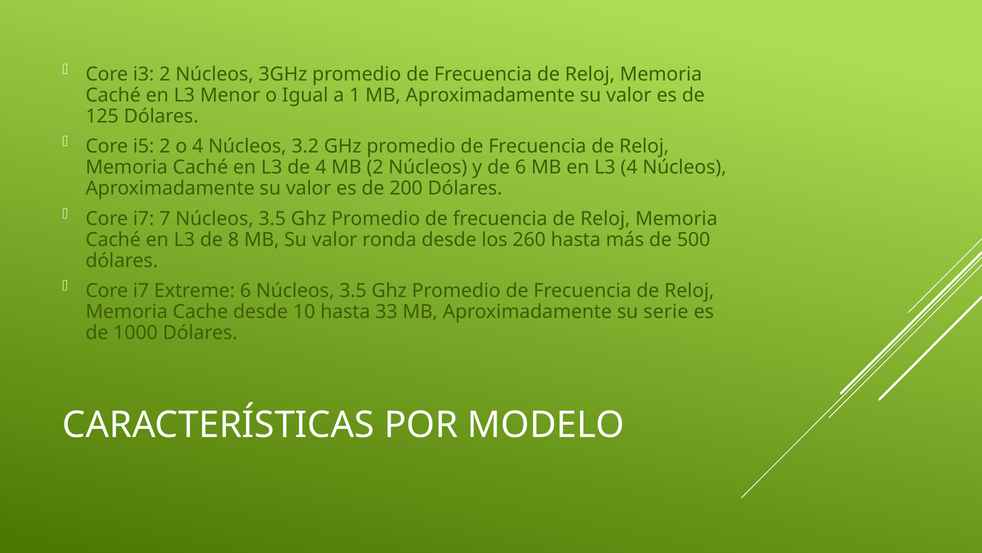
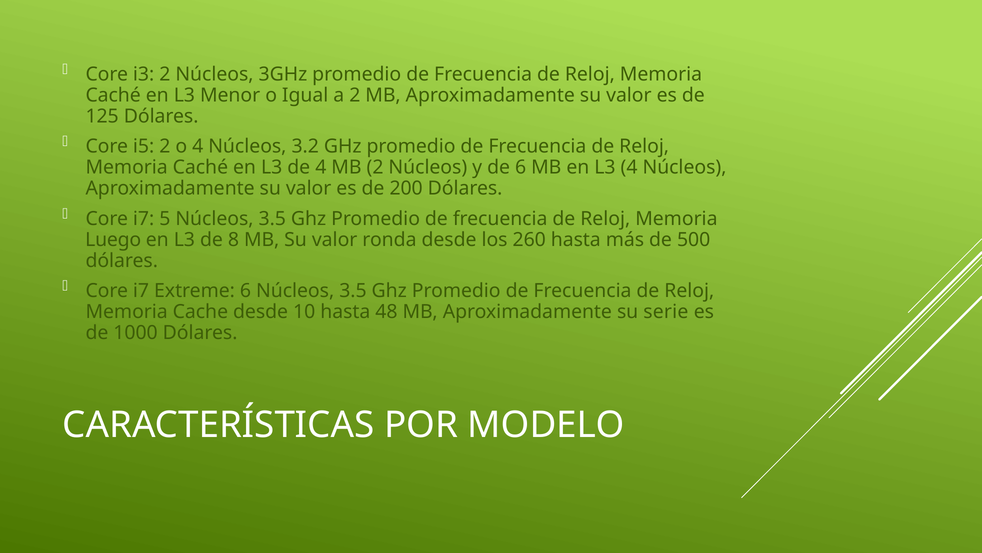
a 1: 1 -> 2
7: 7 -> 5
Caché at (113, 239): Caché -> Luego
33: 33 -> 48
